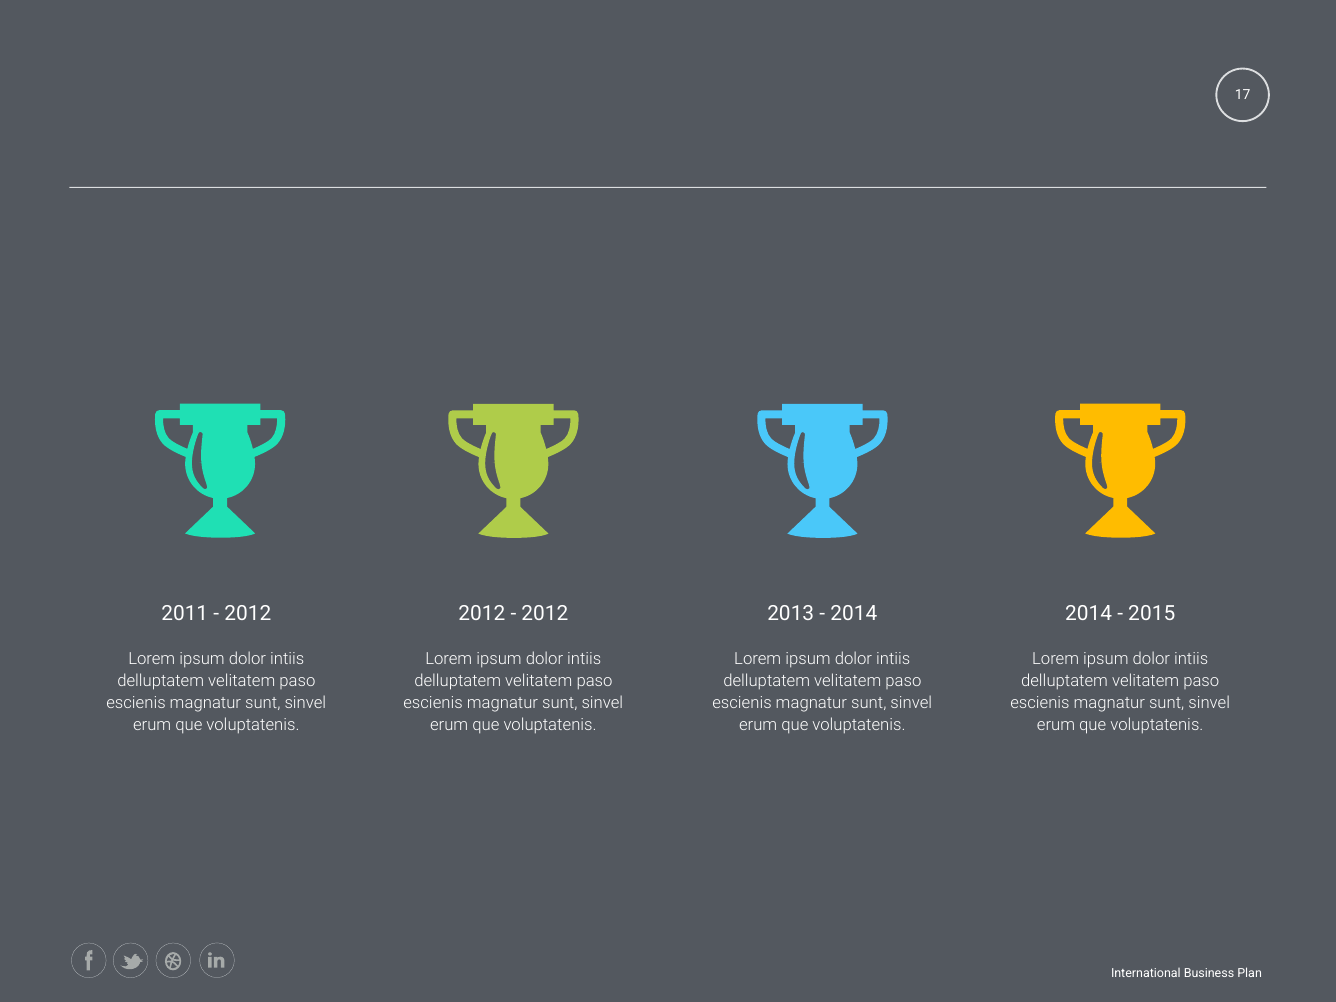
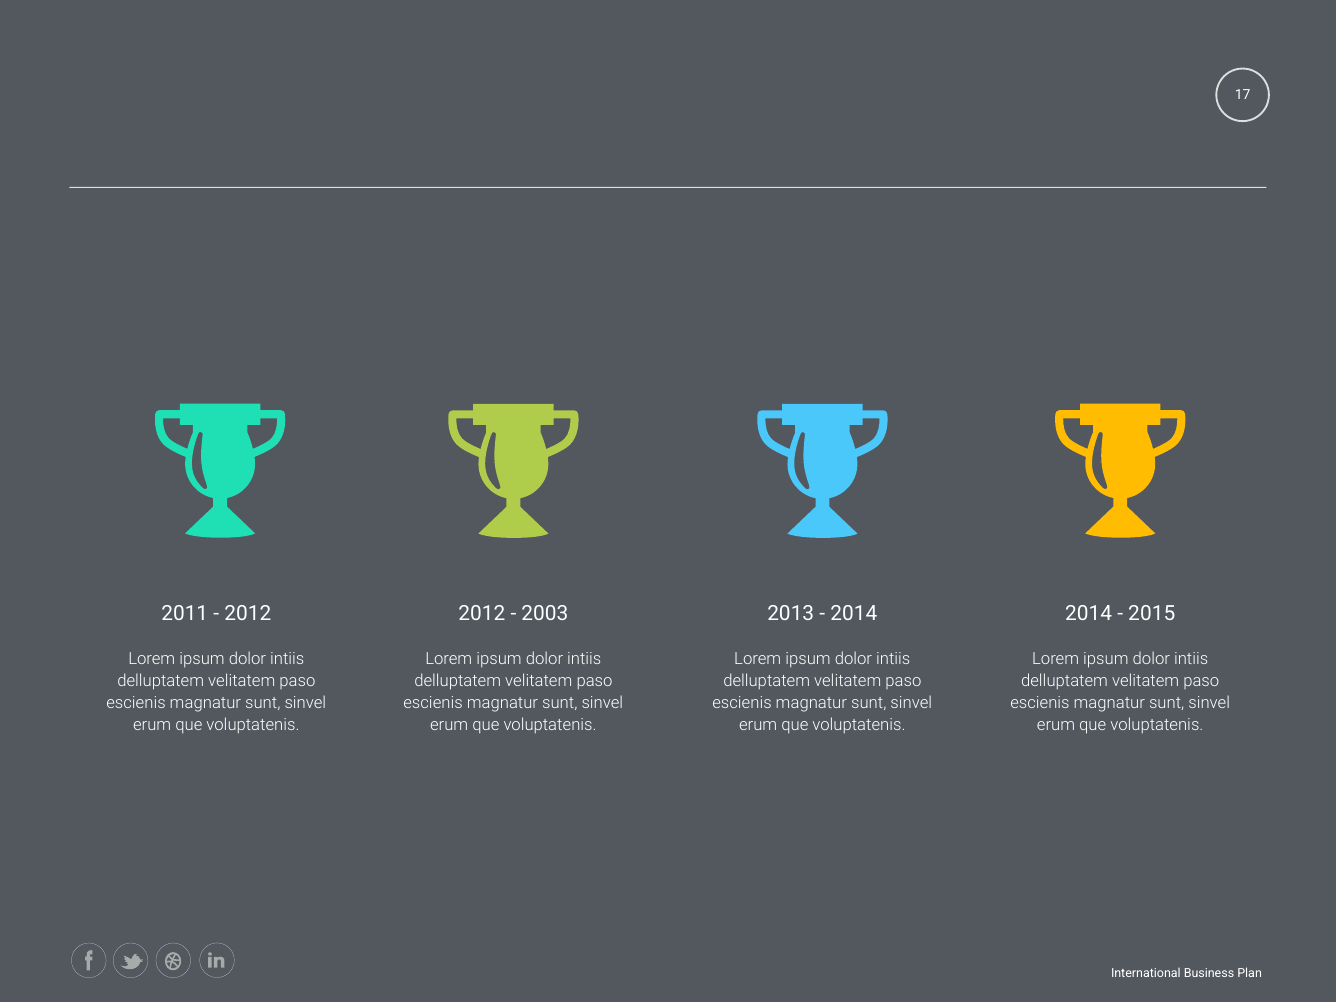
2012 at (545, 614): 2012 -> 2003
